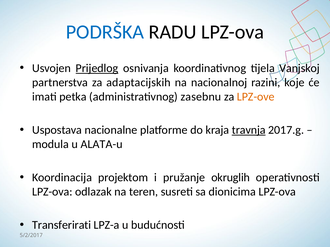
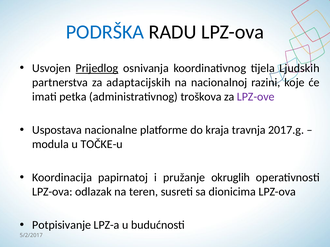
Vanjskoj: Vanjskoj -> Ljudskih
zasebnu: zasebnu -> troškova
LPZ-ove colour: orange -> purple
travnja underline: present -> none
ALATA-u: ALATA-u -> TOČKE-u
projektom: projektom -> papirnatoj
Transferirati: Transferirati -> Potpisivanje
